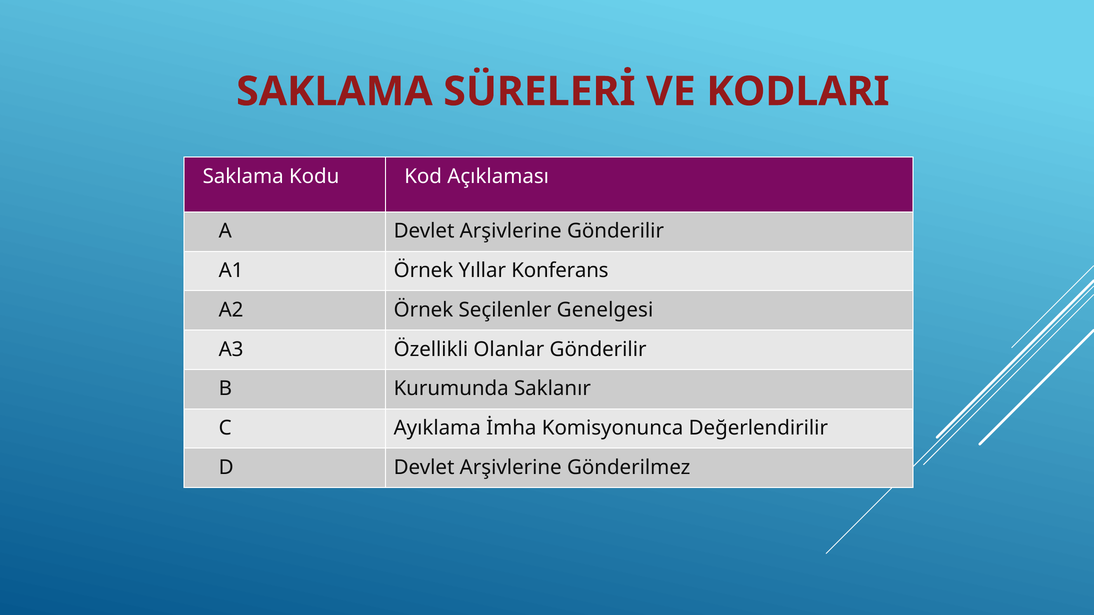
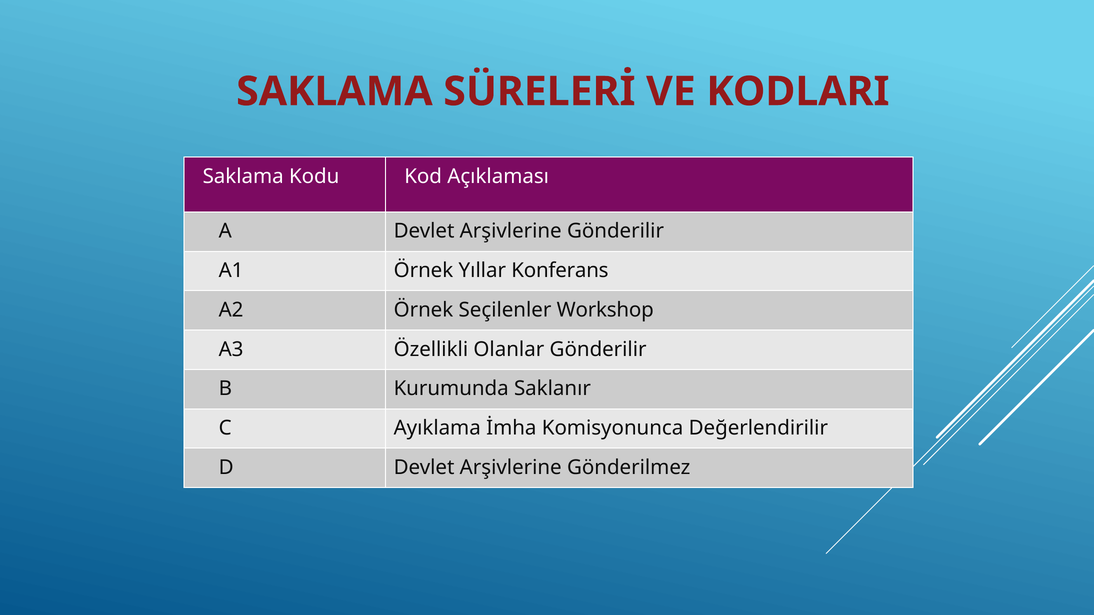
Genelgesi: Genelgesi -> Workshop
